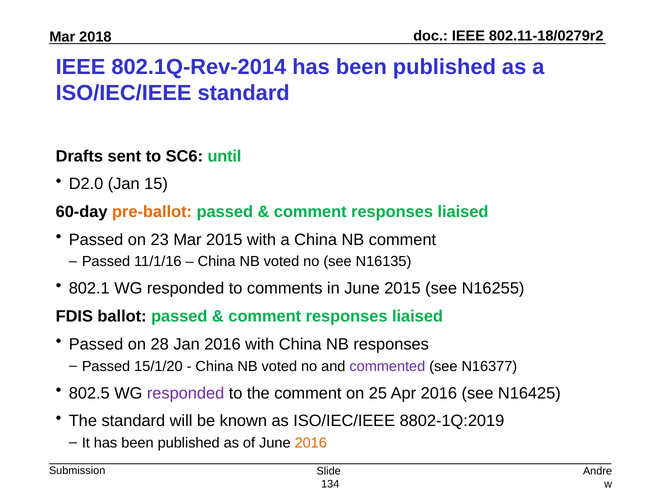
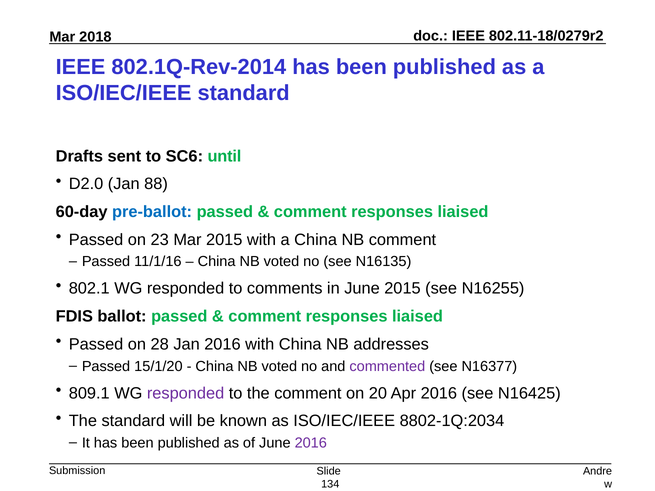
15: 15 -> 88
pre-ballot colour: orange -> blue
NB responses: responses -> addresses
802.5: 802.5 -> 809.1
25: 25 -> 20
8802-1Q:2019: 8802-1Q:2019 -> 8802-1Q:2034
2016 at (311, 443) colour: orange -> purple
